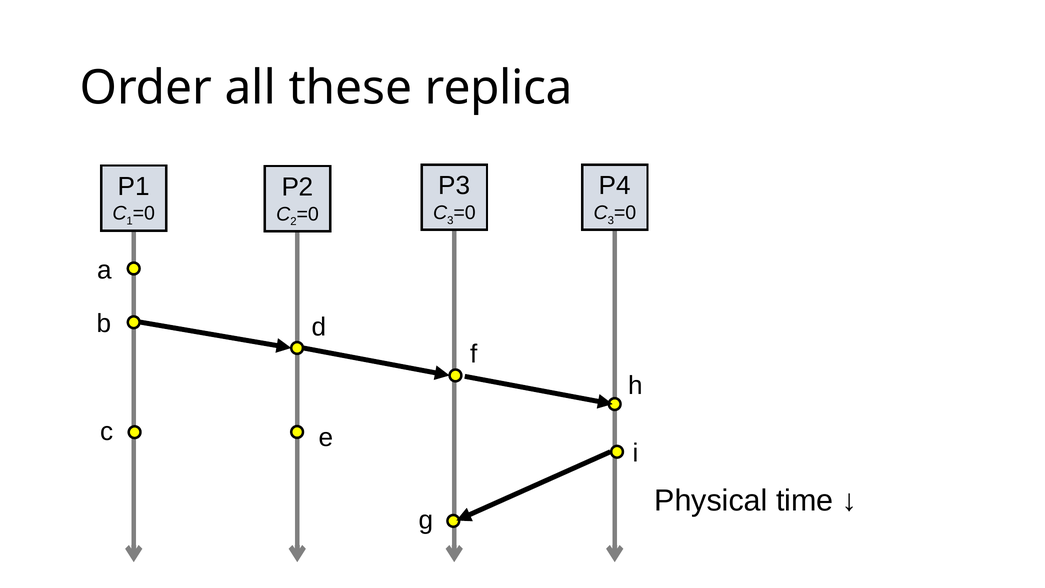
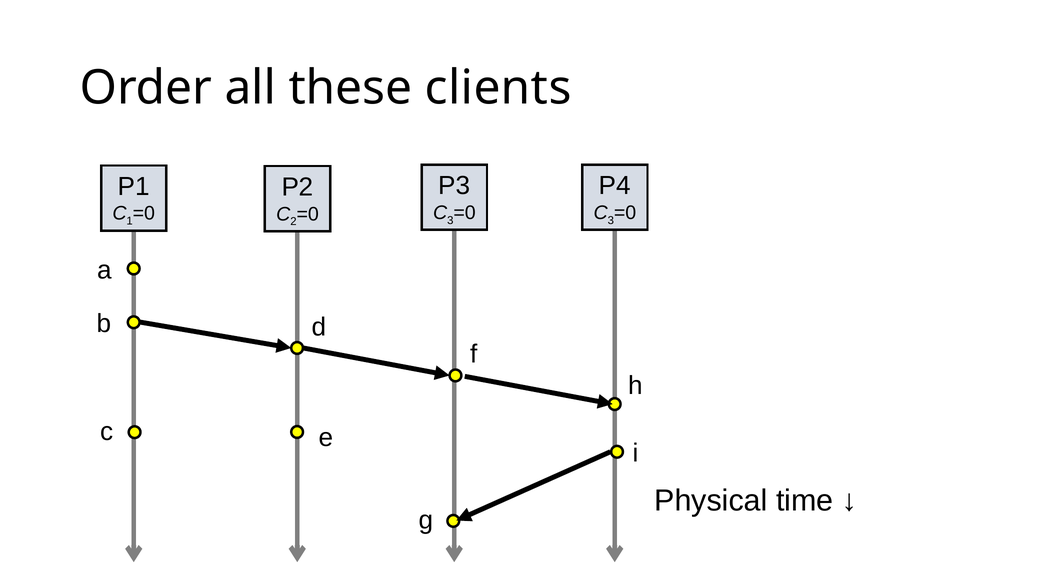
replica: replica -> clients
